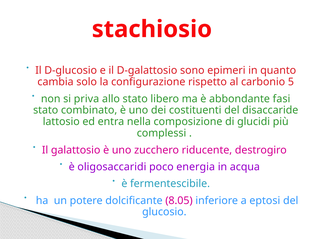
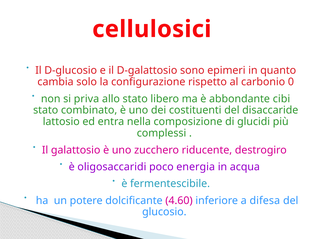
stachiosio: stachiosio -> cellulosici
5: 5 -> 0
fasi: fasi -> cibi
8.05: 8.05 -> 4.60
eptosi: eptosi -> difesa
